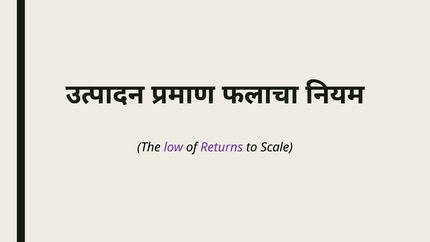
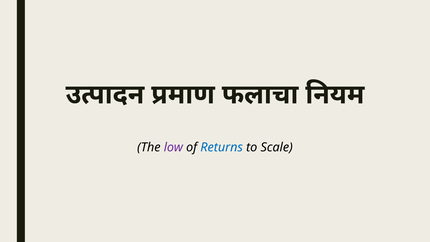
Returns colour: purple -> blue
